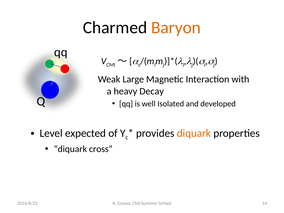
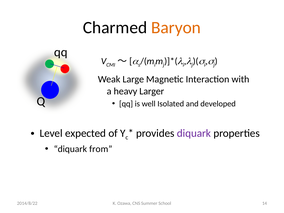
Decay: Decay -> Larger
diquark at (194, 133) colour: orange -> purple
cross: cross -> from
